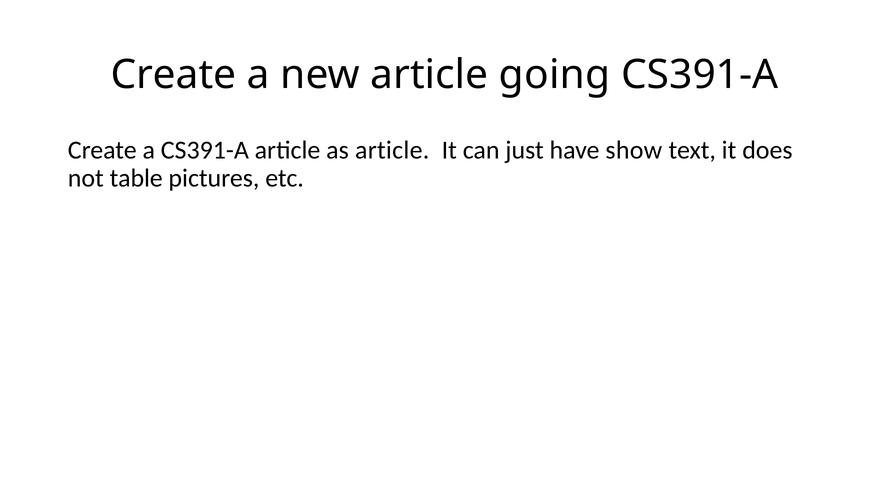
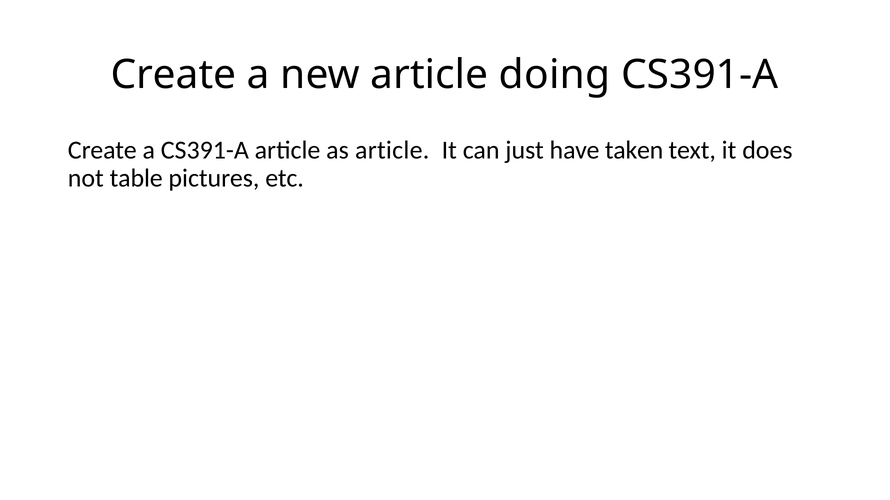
going: going -> doing
show: show -> taken
